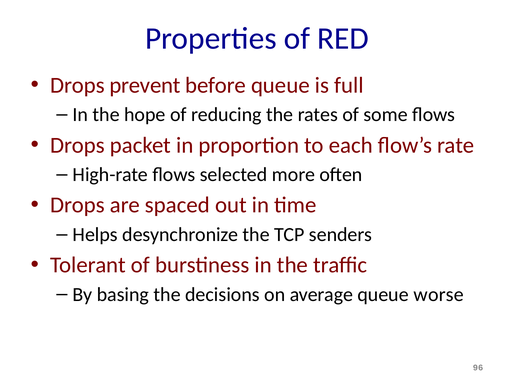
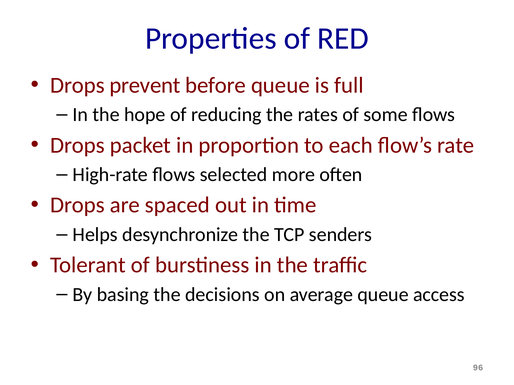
worse: worse -> access
